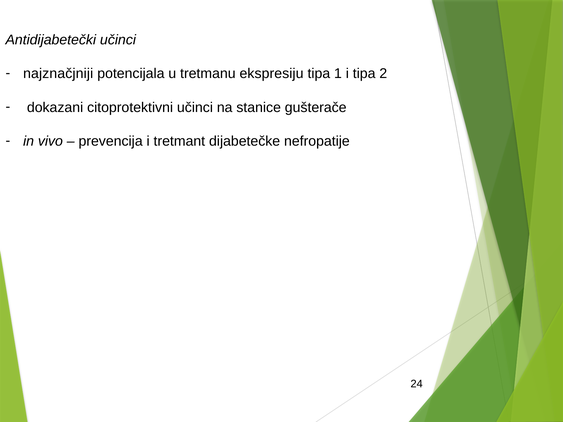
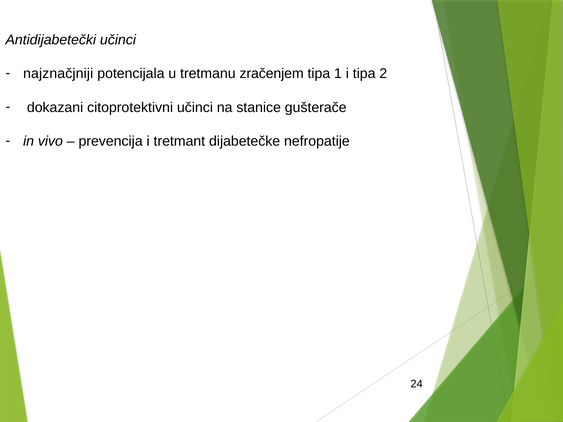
ekspresiju: ekspresiju -> zračenjem
